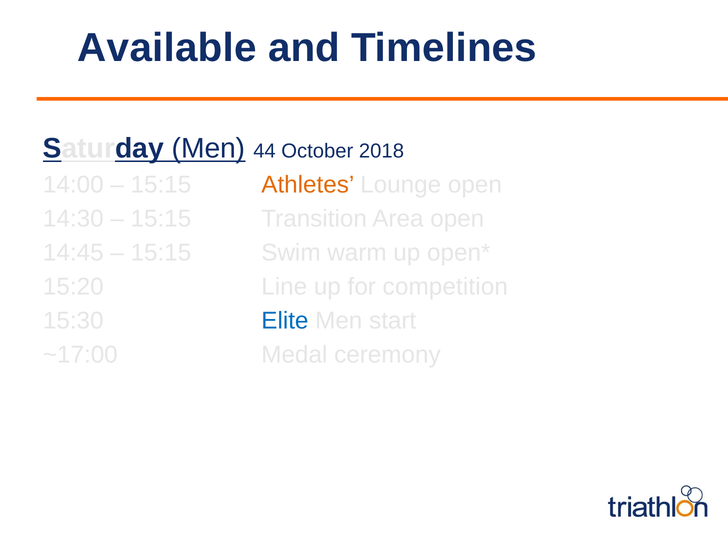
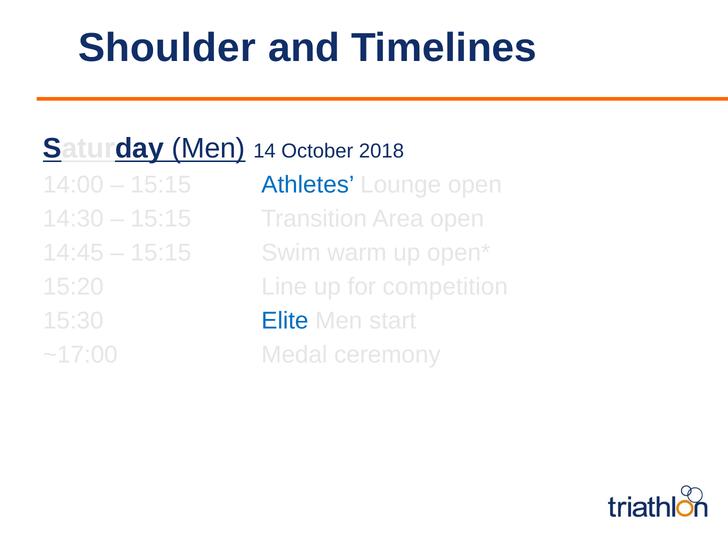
Available: Available -> Shoulder
44: 44 -> 14
Athletes colour: orange -> blue
